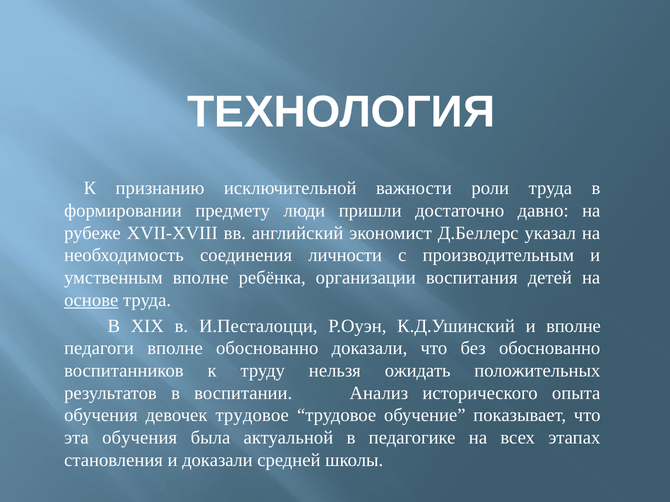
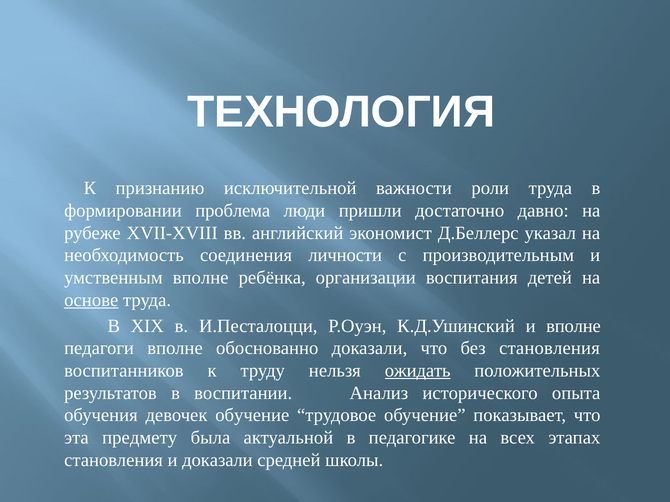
предмету: предмету -> проблема
без обоснованно: обоснованно -> становления
ожидать underline: none -> present
девочек трудовое: трудовое -> обучение
эта обучения: обучения -> предмету
